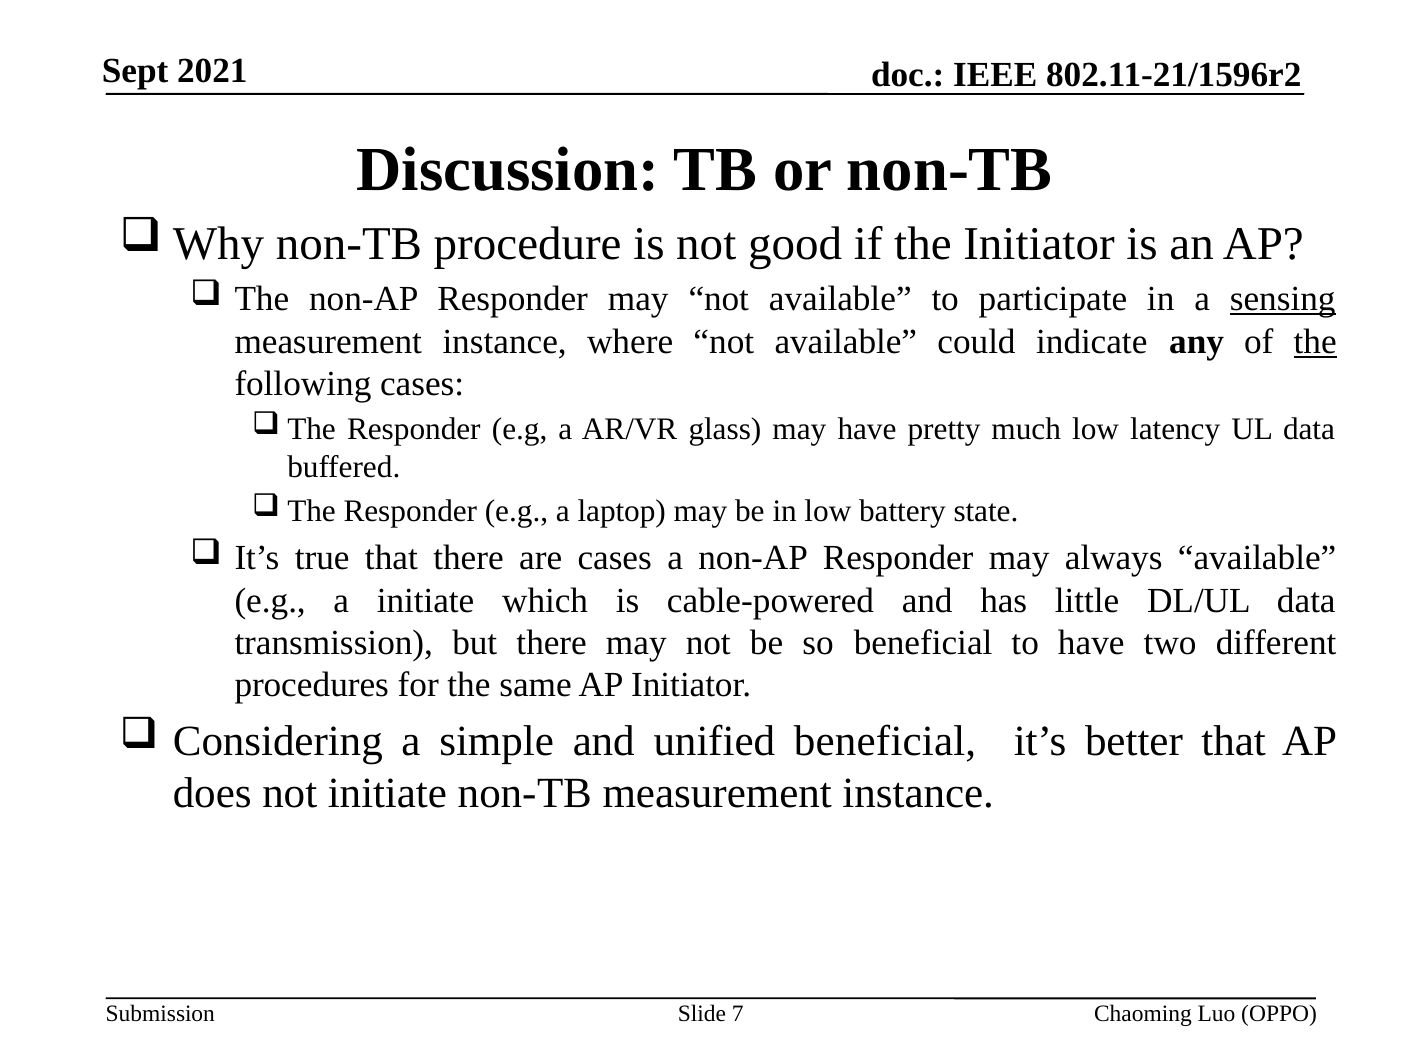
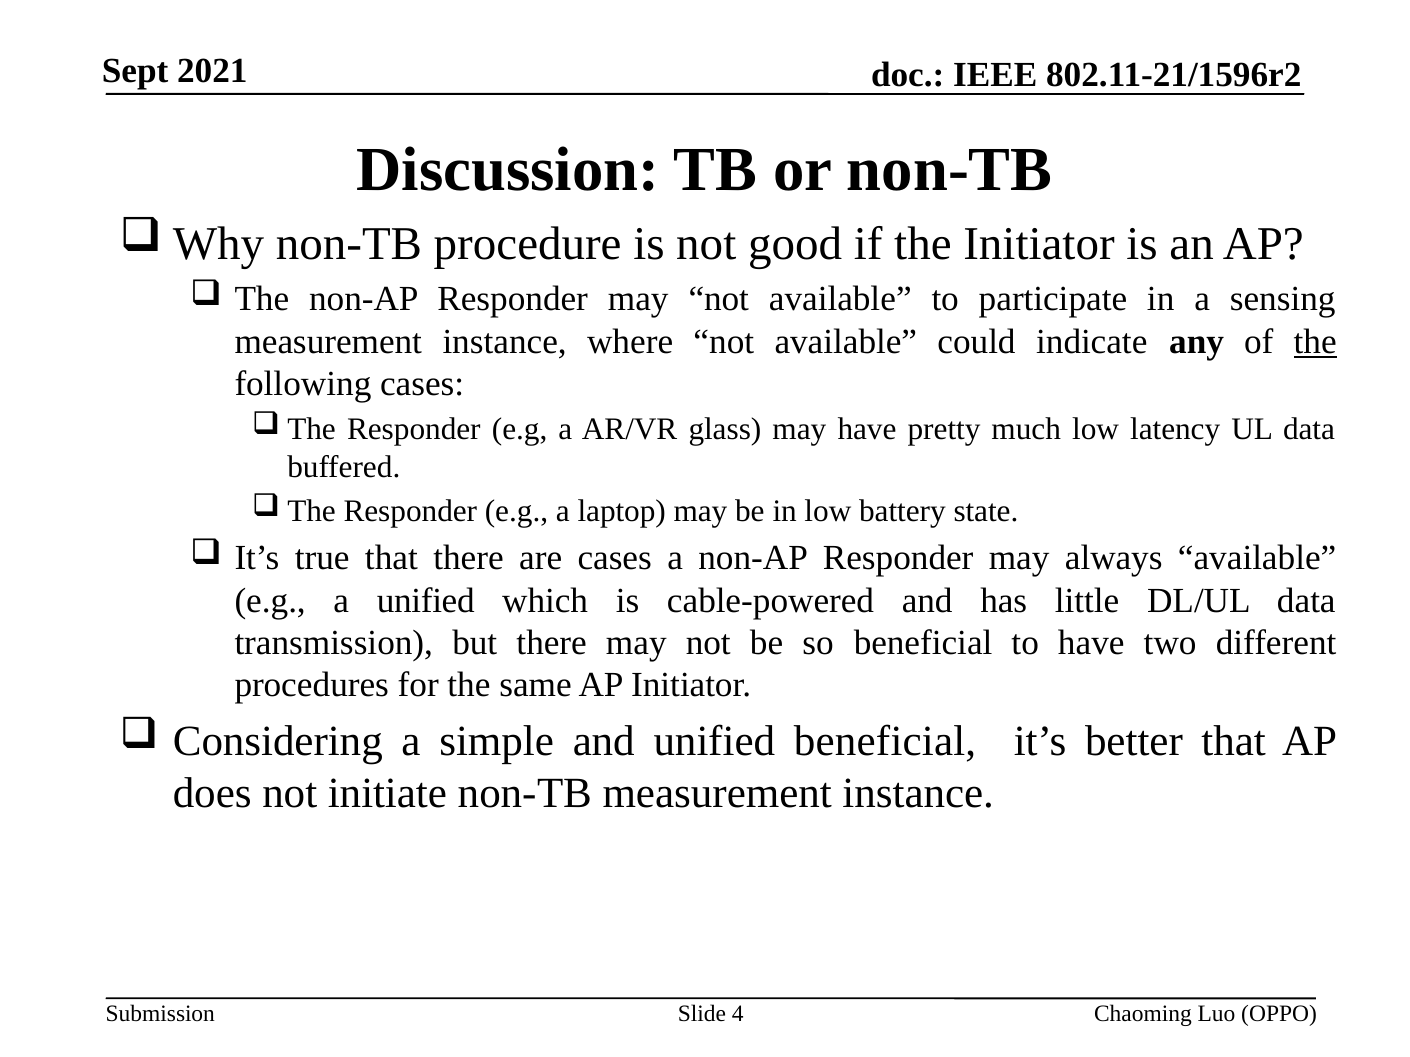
sensing underline: present -> none
a initiate: initiate -> unified
7: 7 -> 4
